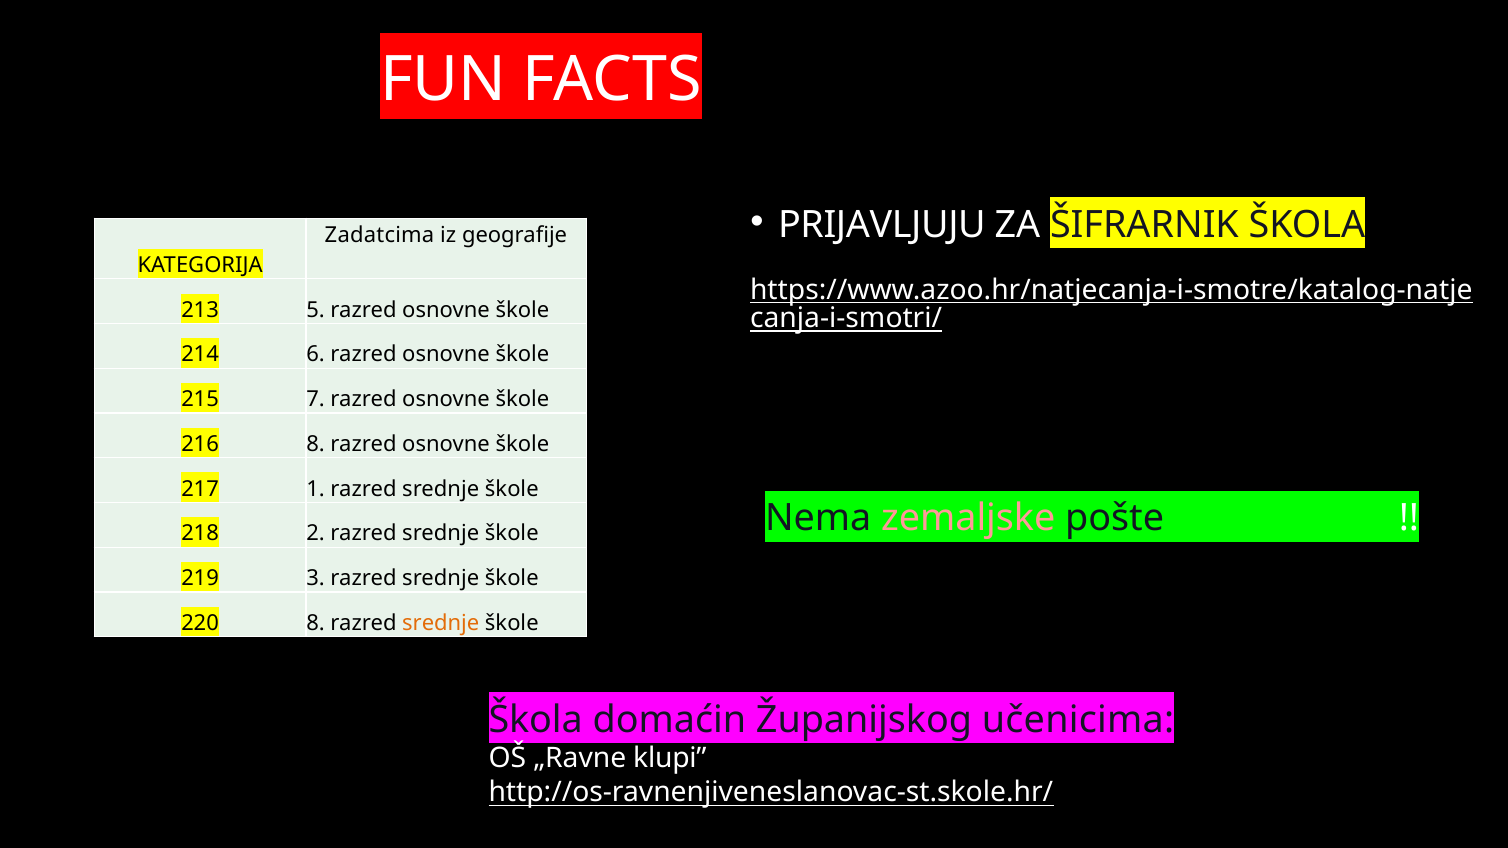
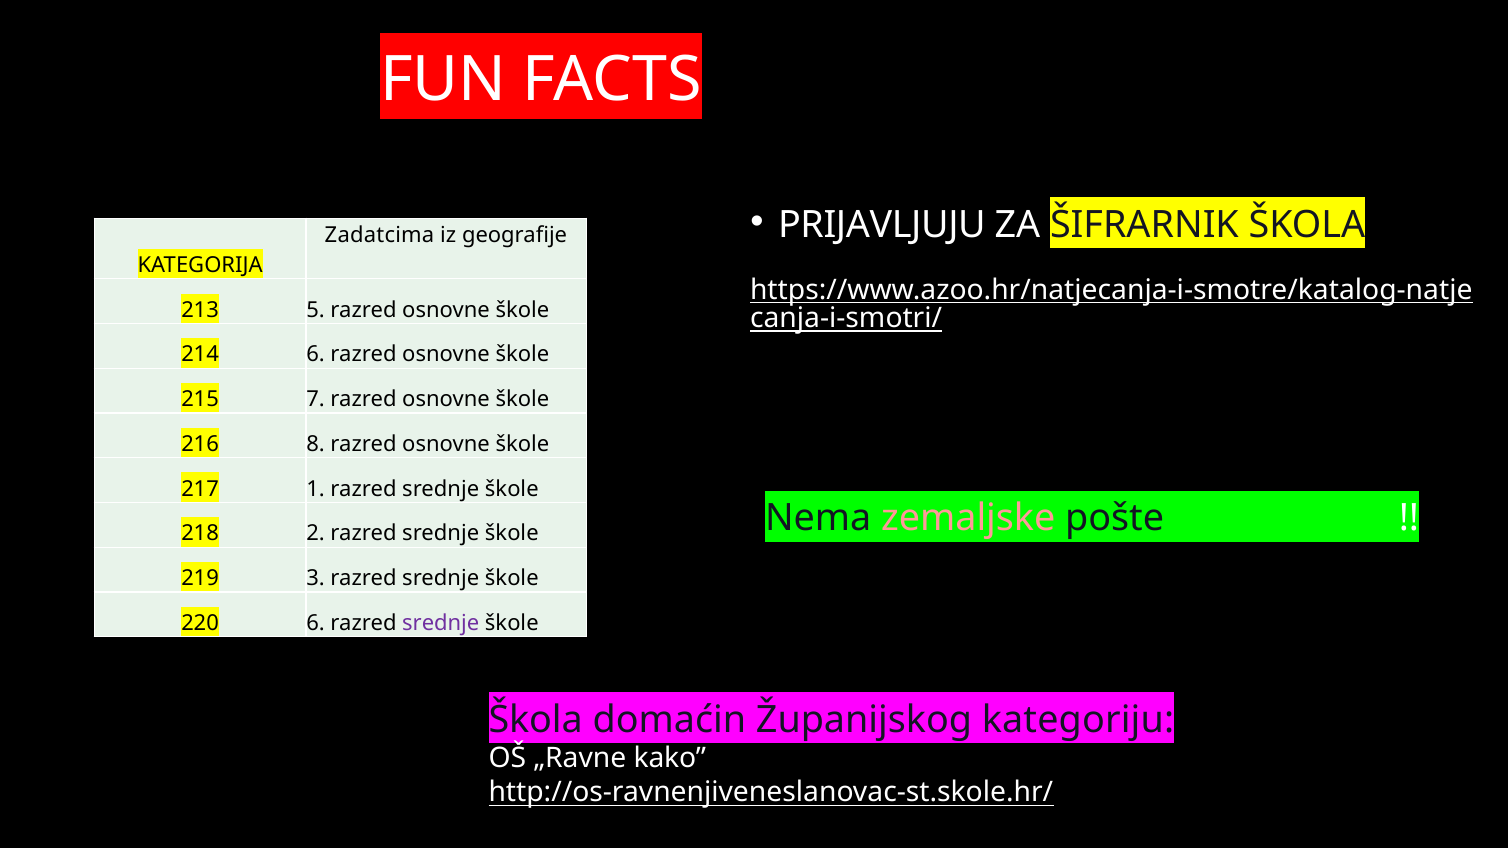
220 8: 8 -> 6
srednje at (441, 623) colour: orange -> purple
učenicima: učenicima -> kategoriju
klupi: klupi -> kako
